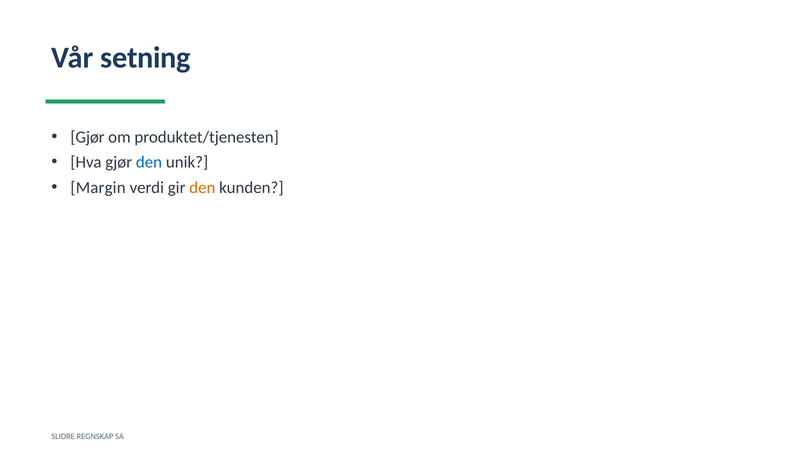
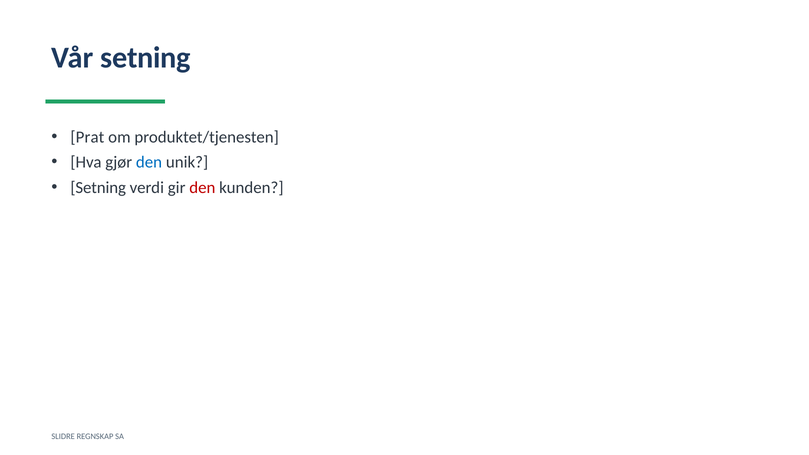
Gjør at (88, 137): Gjør -> Prat
Margin at (98, 188): Margin -> Setning
den at (202, 188) colour: orange -> red
